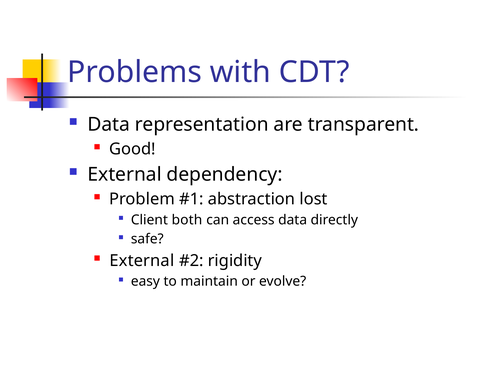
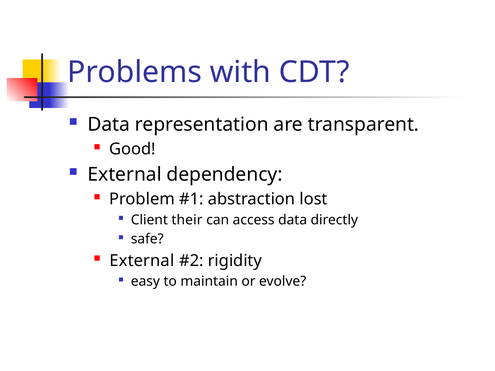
both: both -> their
